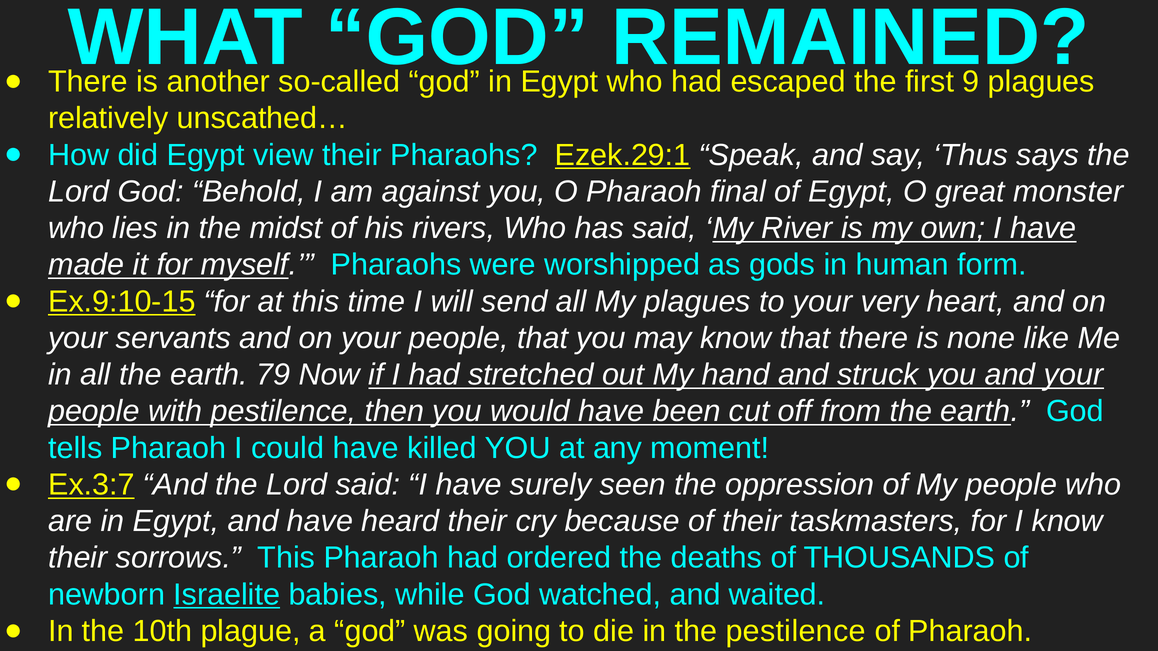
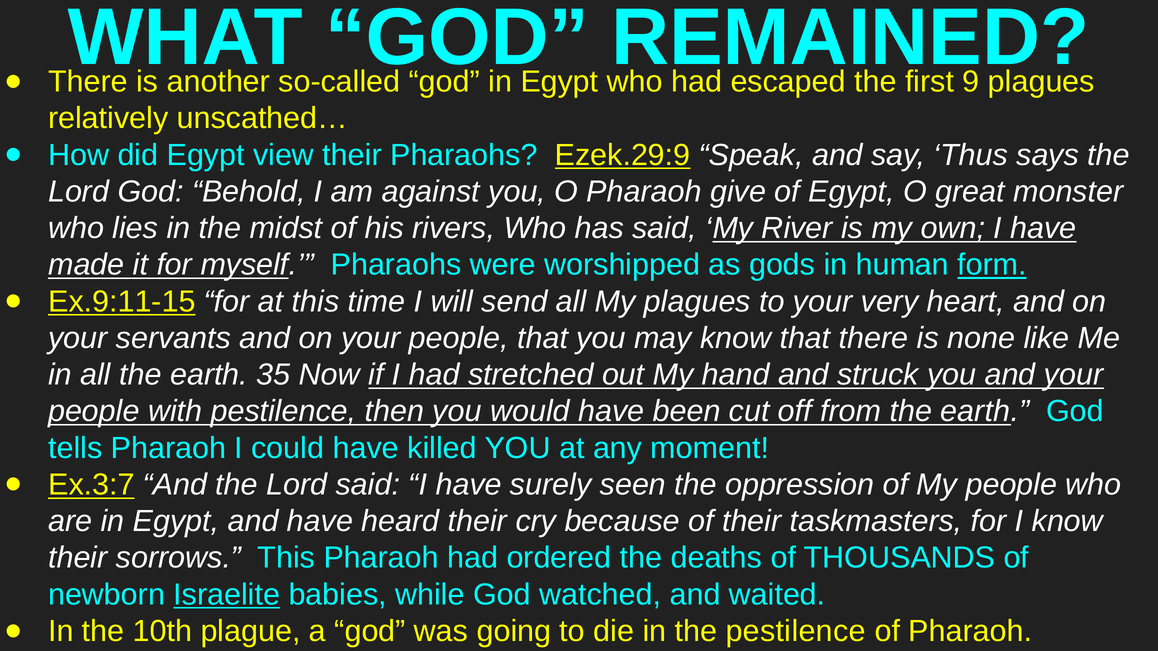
Ezek.29:1: Ezek.29:1 -> Ezek.29:9
final: final -> give
form underline: none -> present
Ex.9:10-15: Ex.9:10-15 -> Ex.9:11-15
79: 79 -> 35
